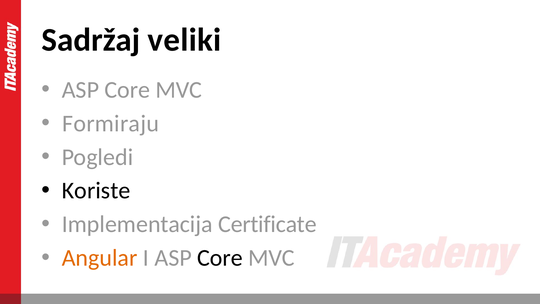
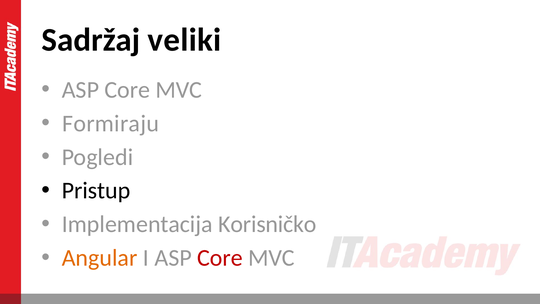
Koriste: Koriste -> Pristup
Certificate: Certificate -> Korisničko
Core at (220, 258) colour: black -> red
